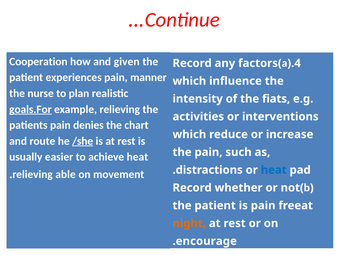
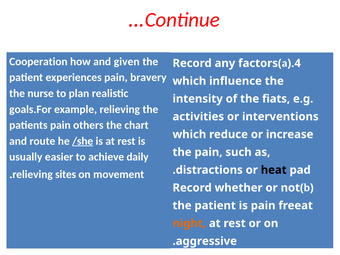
manner: manner -> bravery
goals.For underline: present -> none
denies: denies -> others
achieve heat: heat -> daily
heat at (274, 170) colour: blue -> black
able: able -> sites
encourage: encourage -> aggressive
